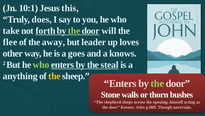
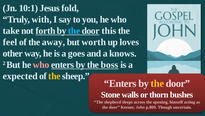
this: this -> fold
does: does -> with
the at (74, 31) colour: light green -> light blue
will: will -> this
flee: flee -> feel
leader: leader -> worth
who at (41, 64) colour: light green -> pink
steal: steal -> boss
anything: anything -> expected
the at (157, 83) colour: light green -> yellow
